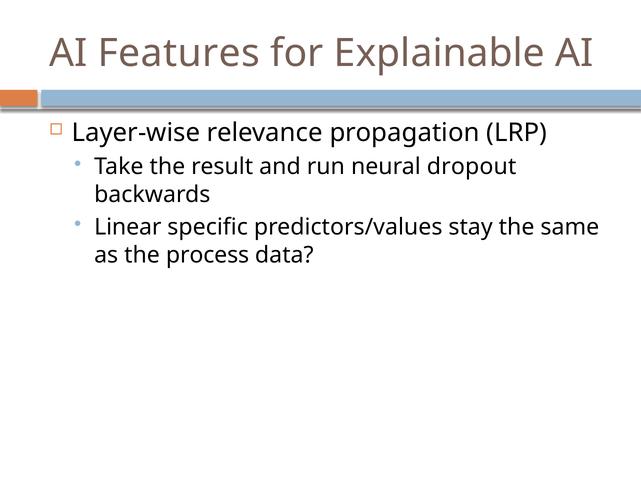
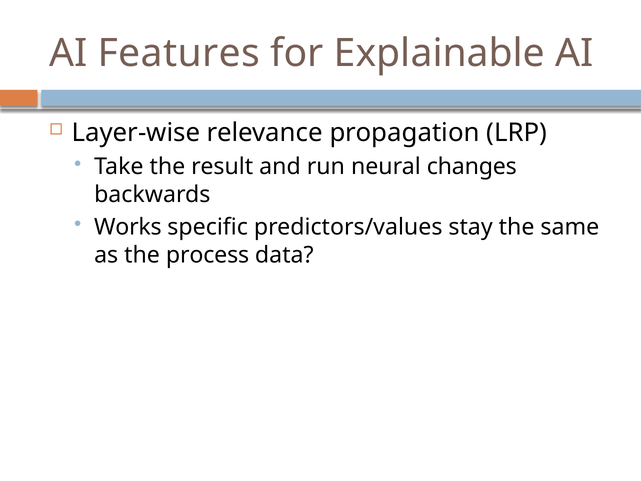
dropout: dropout -> changes
Linear: Linear -> Works
